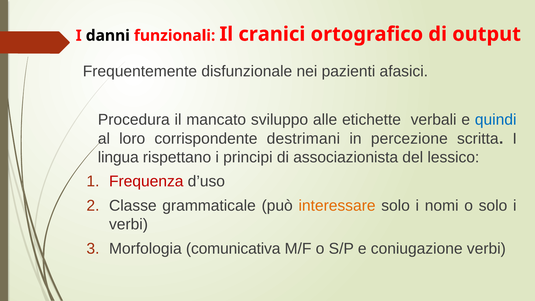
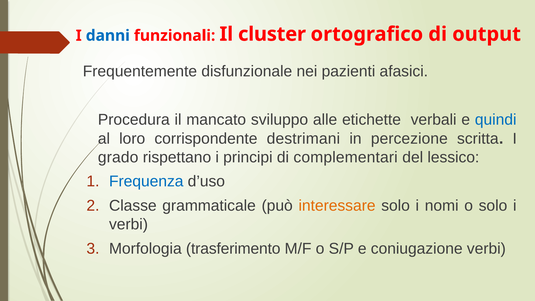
danni colour: black -> blue
cranici: cranici -> cluster
lingua: lingua -> grado
associazionista: associazionista -> complementari
Frequenza colour: red -> blue
comunicativa: comunicativa -> trasferimento
